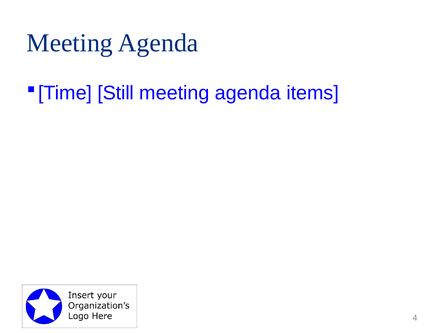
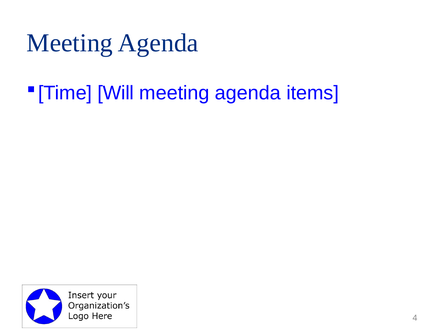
Still: Still -> Will
